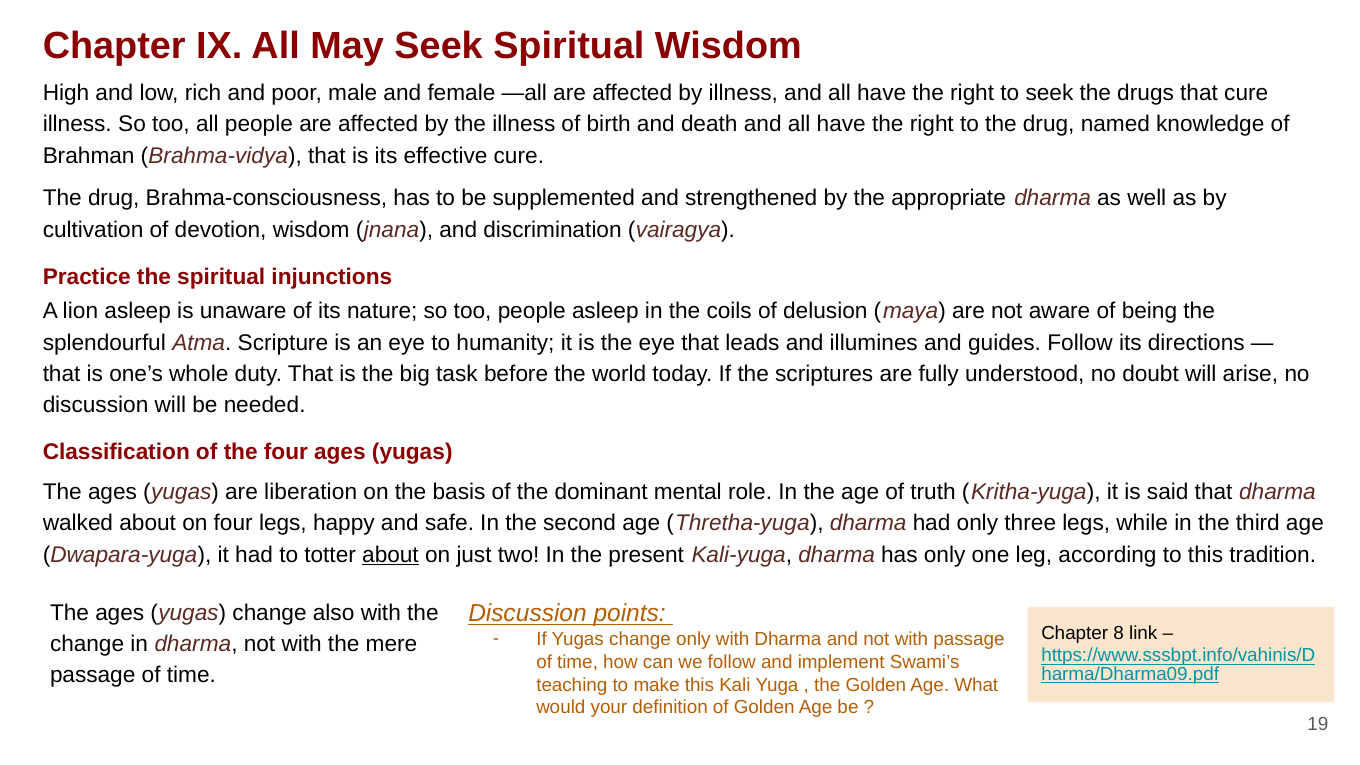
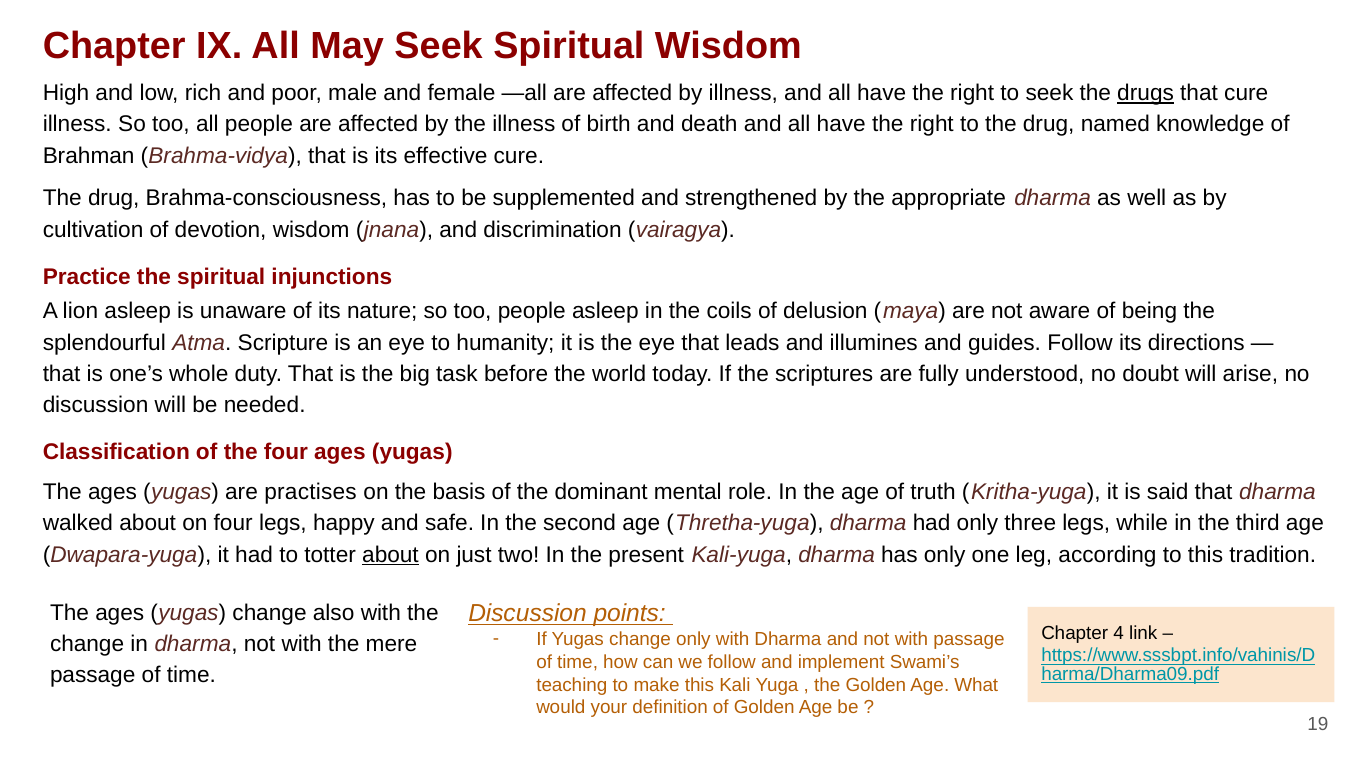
drugs underline: none -> present
liberation: liberation -> practises
8: 8 -> 4
